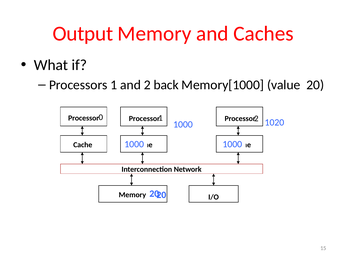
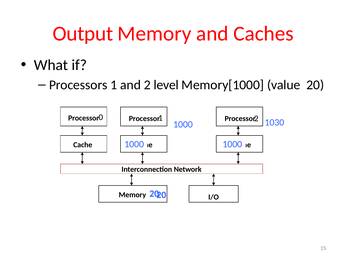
back: back -> level
1020: 1020 -> 1030
